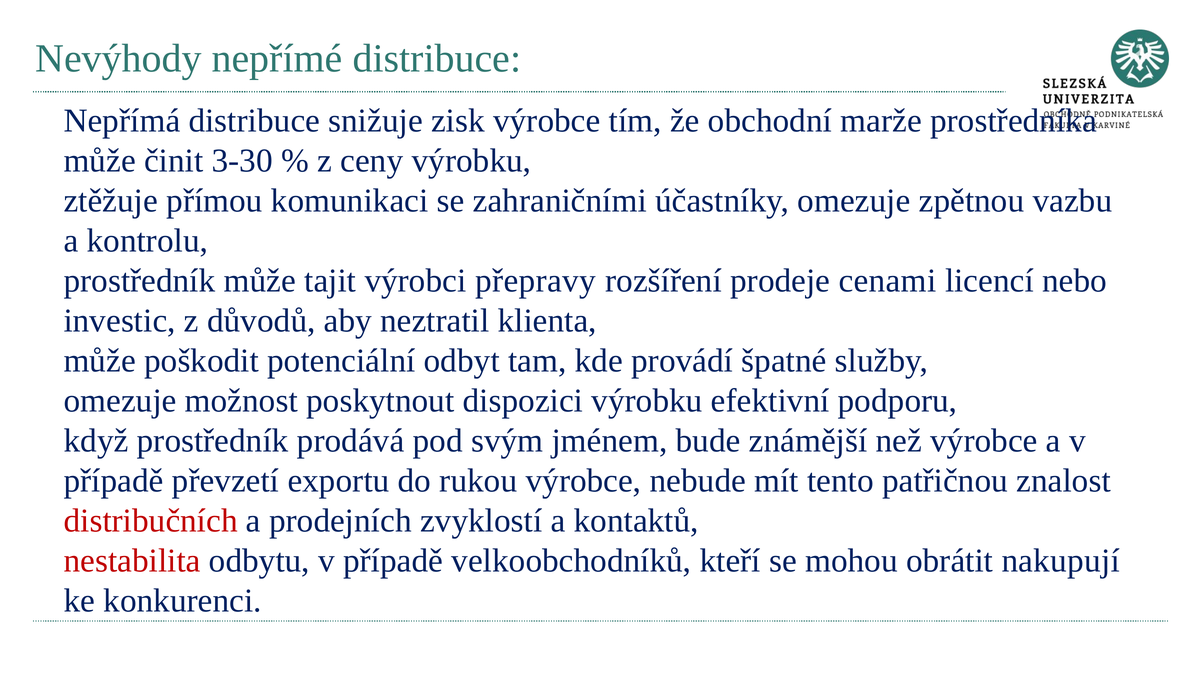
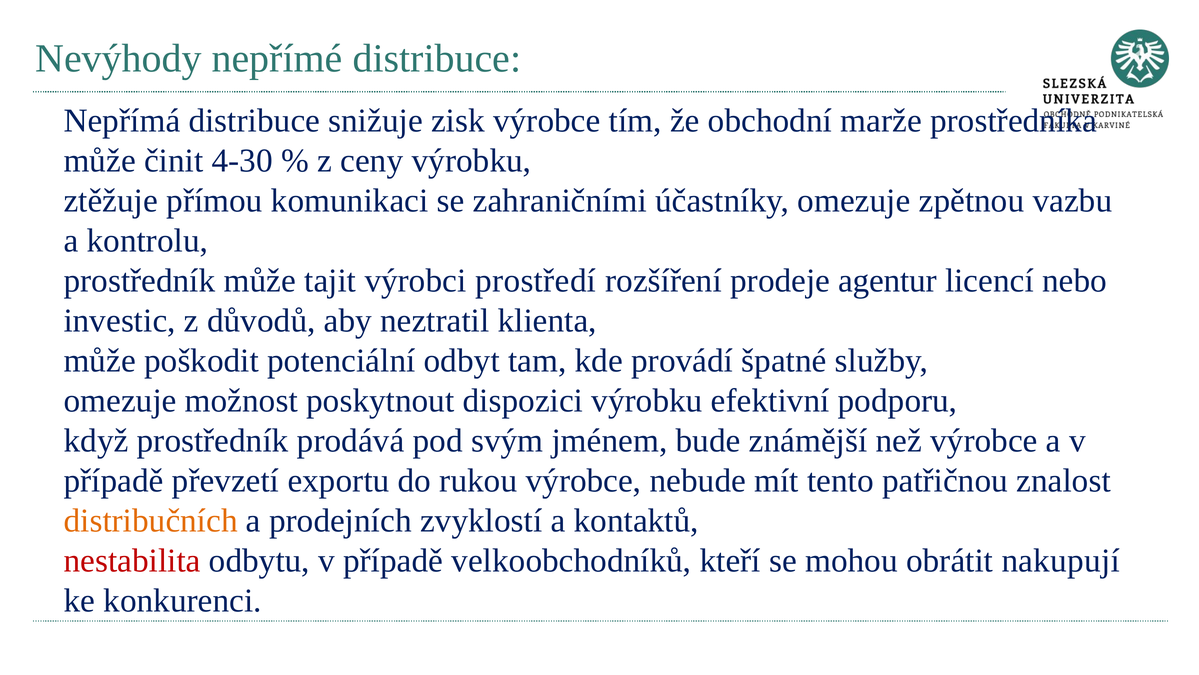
3-30: 3-30 -> 4-30
přepravy: přepravy -> prostředí
cenami: cenami -> agentur
distribučních colour: red -> orange
